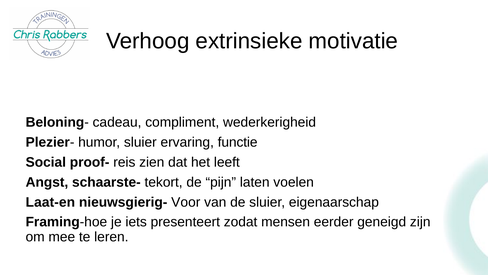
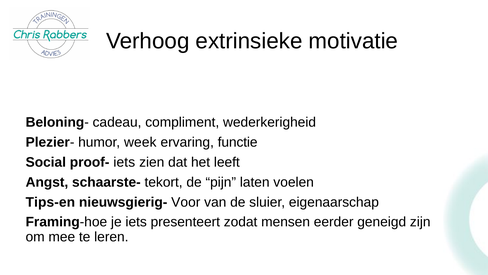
humor sluier: sluier -> week
proof- reis: reis -> iets
Laat-en: Laat-en -> Tips-en
